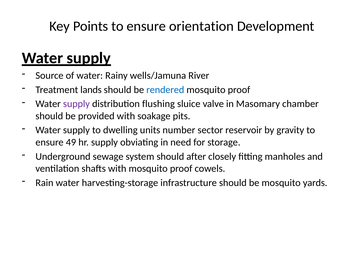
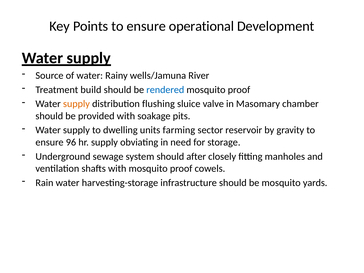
orientation: orientation -> operational
lands: lands -> build
supply at (76, 104) colour: purple -> orange
number: number -> farming
49: 49 -> 96
